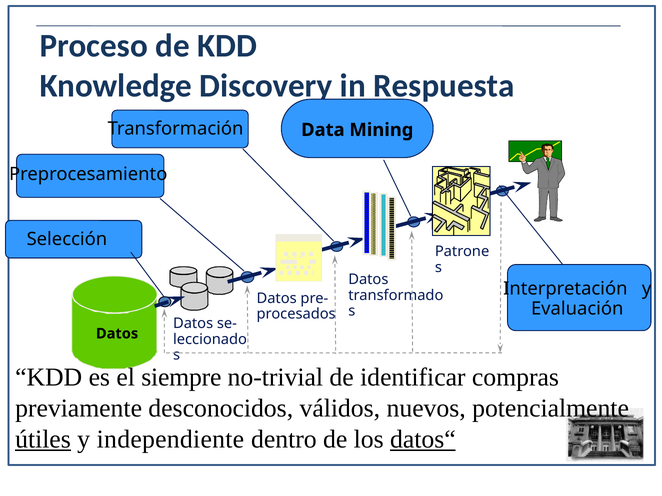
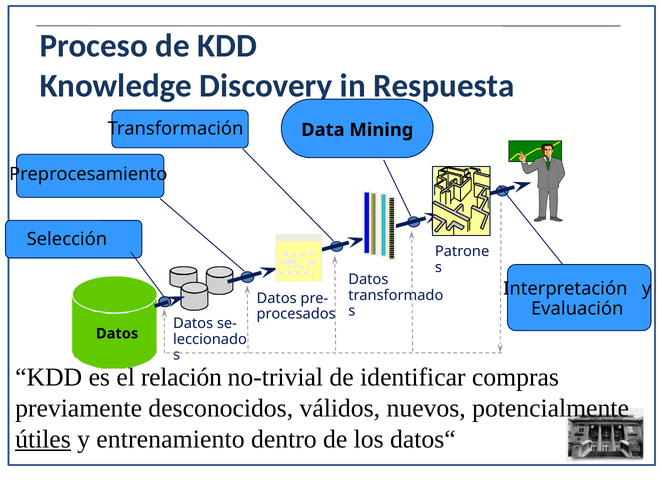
siempre: siempre -> relación
independiente: independiente -> entrenamiento
datos“ underline: present -> none
